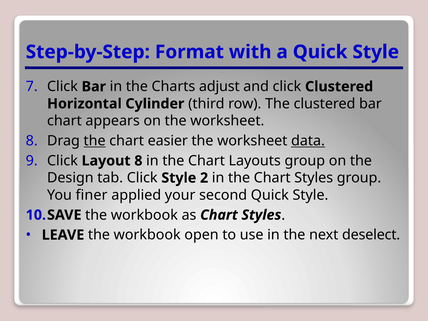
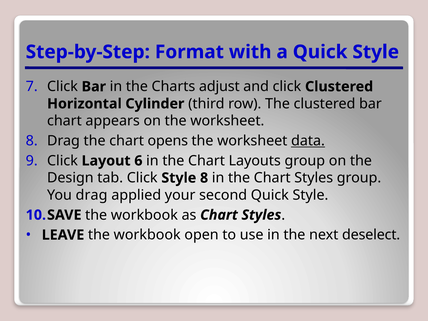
the at (95, 141) underline: present -> none
easier: easier -> opens
Layout 8: 8 -> 6
Style 2: 2 -> 8
You finer: finer -> drag
